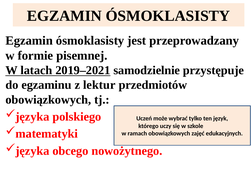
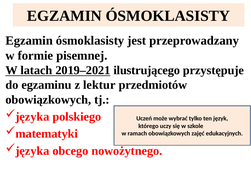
samodzielnie: samodzielnie -> ilustrującego
